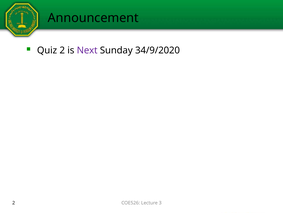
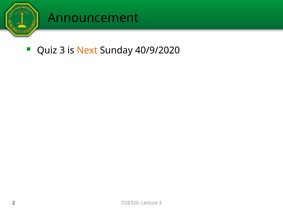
Quiz 2: 2 -> 3
Next colour: purple -> orange
34/9/2020: 34/9/2020 -> 40/9/2020
